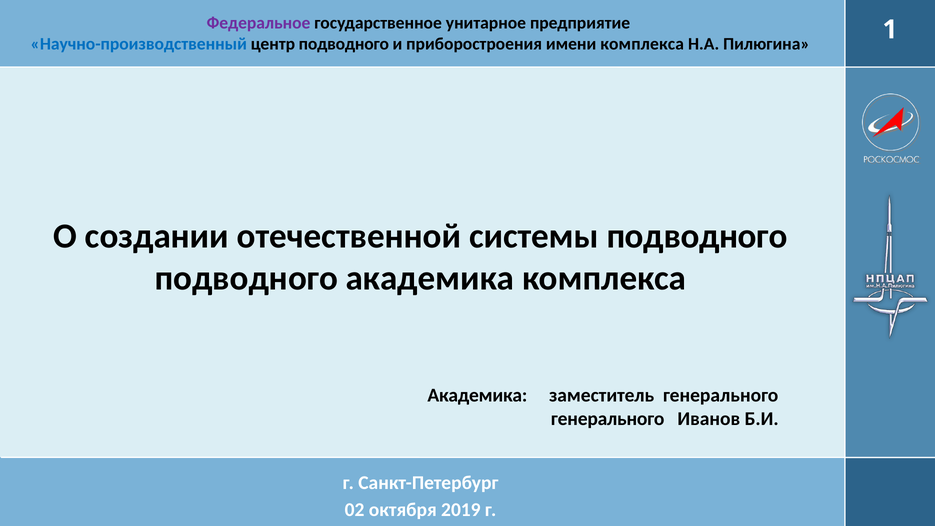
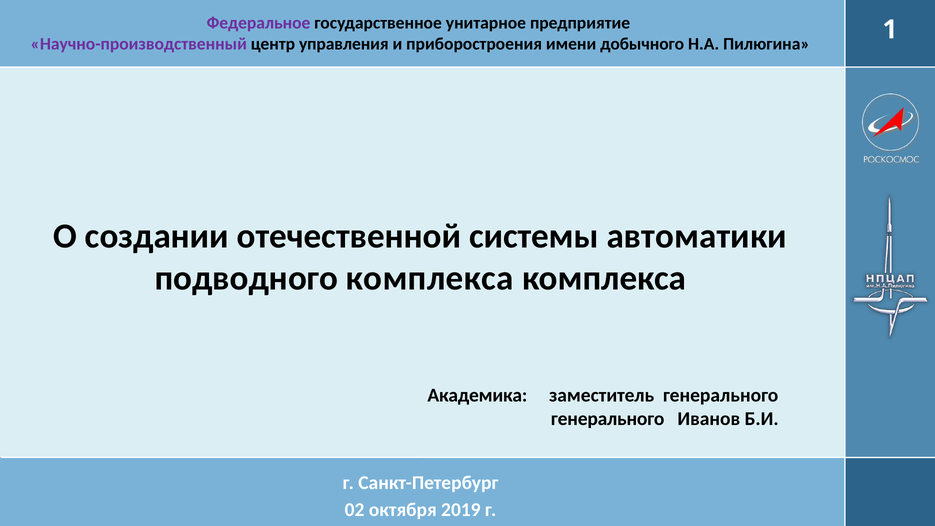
Научно-производственный colour: blue -> purple
центр подводного: подводного -> управления
имени комплекса: комплекса -> добычного
системы подводного: подводного -> автоматики
подводного академика: академика -> комплекса
